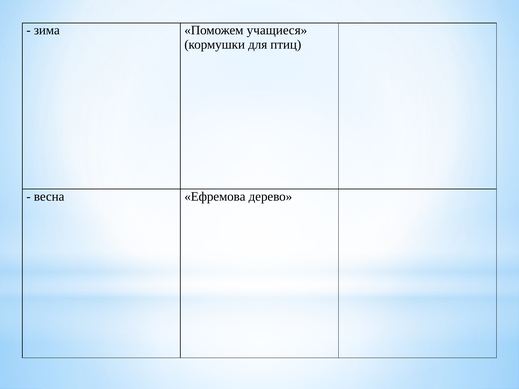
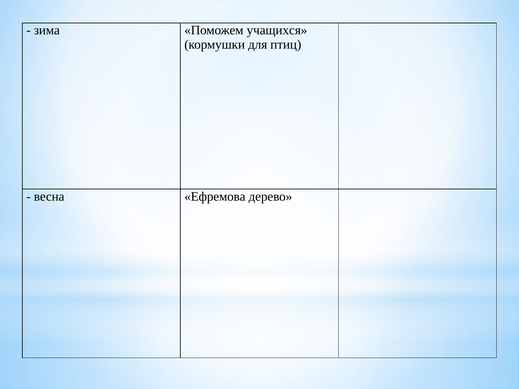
учащиеся: учащиеся -> учащихся
